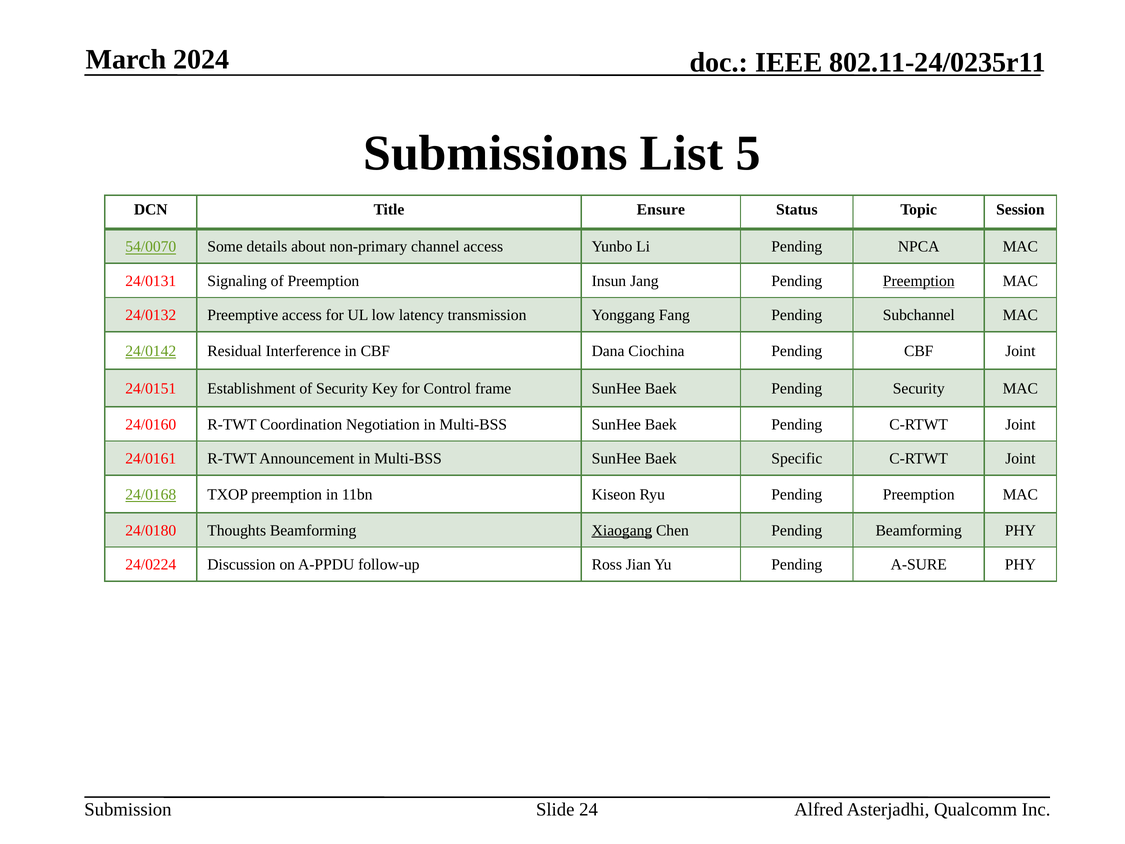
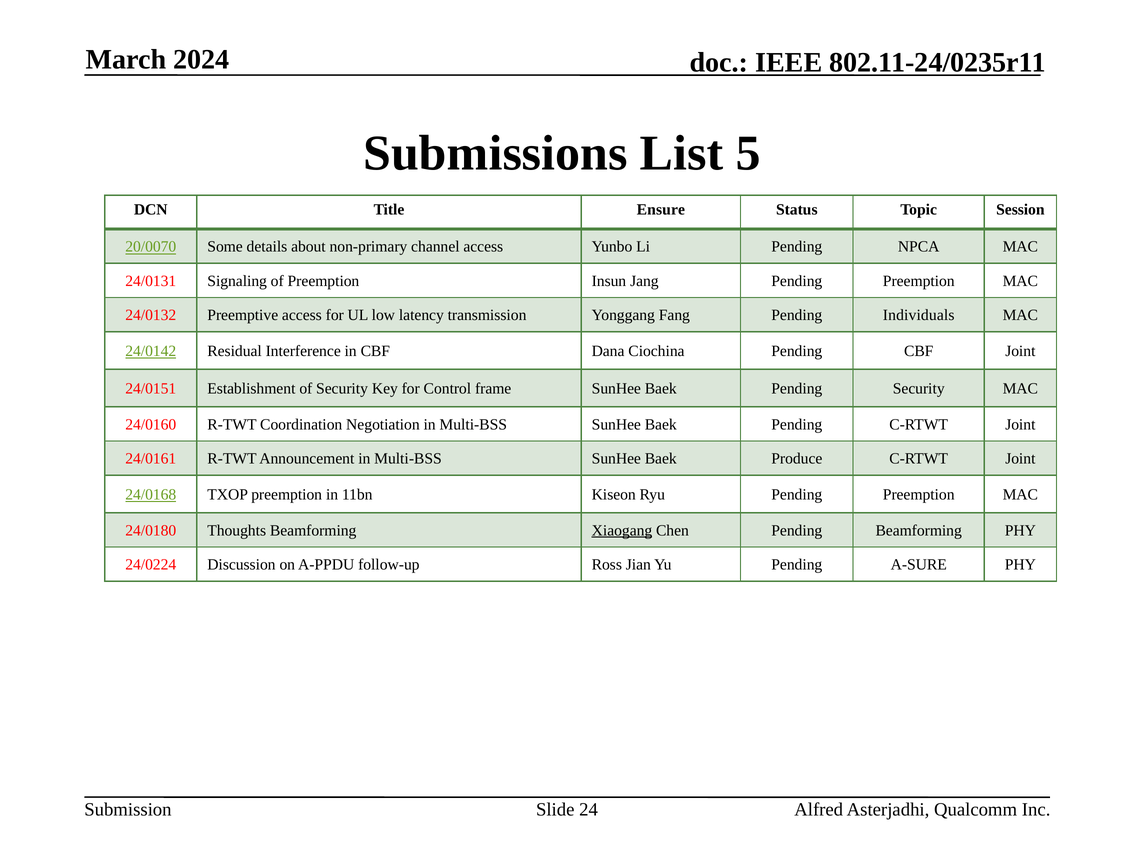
54/0070: 54/0070 -> 20/0070
Preemption at (919, 281) underline: present -> none
Subchannel: Subchannel -> Individuals
Specific: Specific -> Produce
